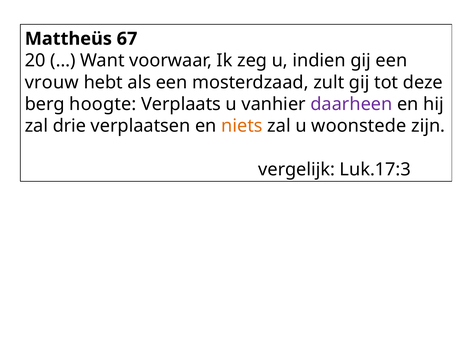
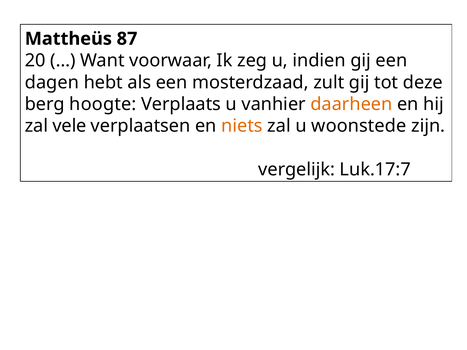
67: 67 -> 87
vrouw: vrouw -> dagen
daarheen colour: purple -> orange
drie: drie -> vele
Luk.17:3: Luk.17:3 -> Luk.17:7
